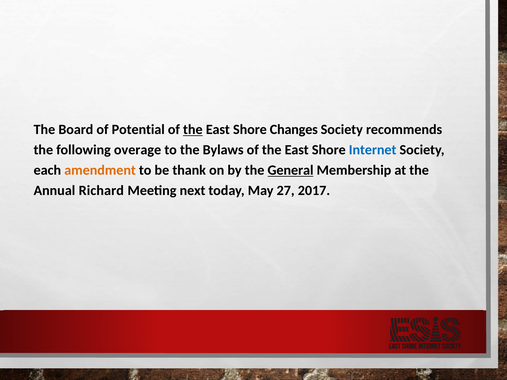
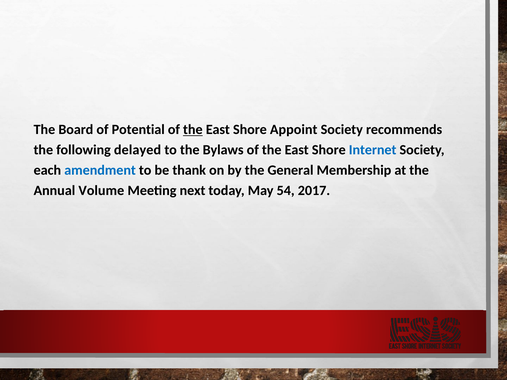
Changes: Changes -> Appoint
overage: overage -> delayed
amendment colour: orange -> blue
General underline: present -> none
Richard: Richard -> Volume
27: 27 -> 54
